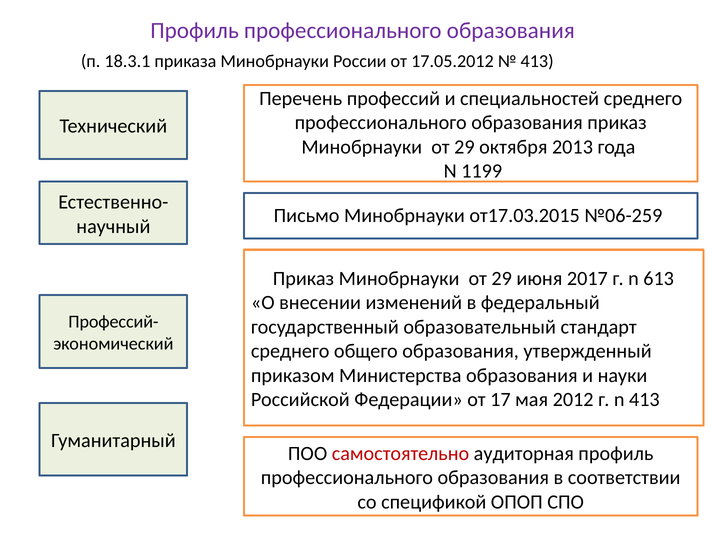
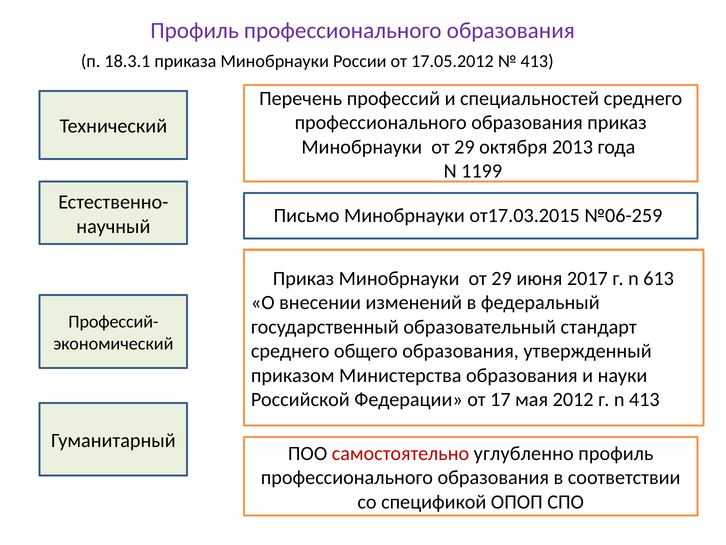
аудиторная: аудиторная -> углубленно
